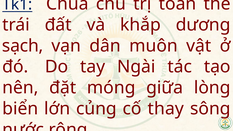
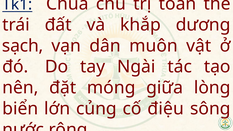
thay: thay -> điệu
